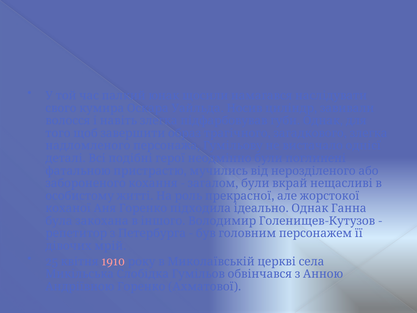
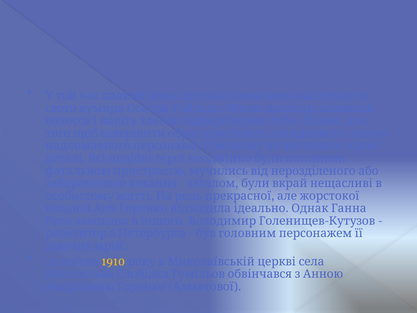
1910 colour: pink -> yellow
